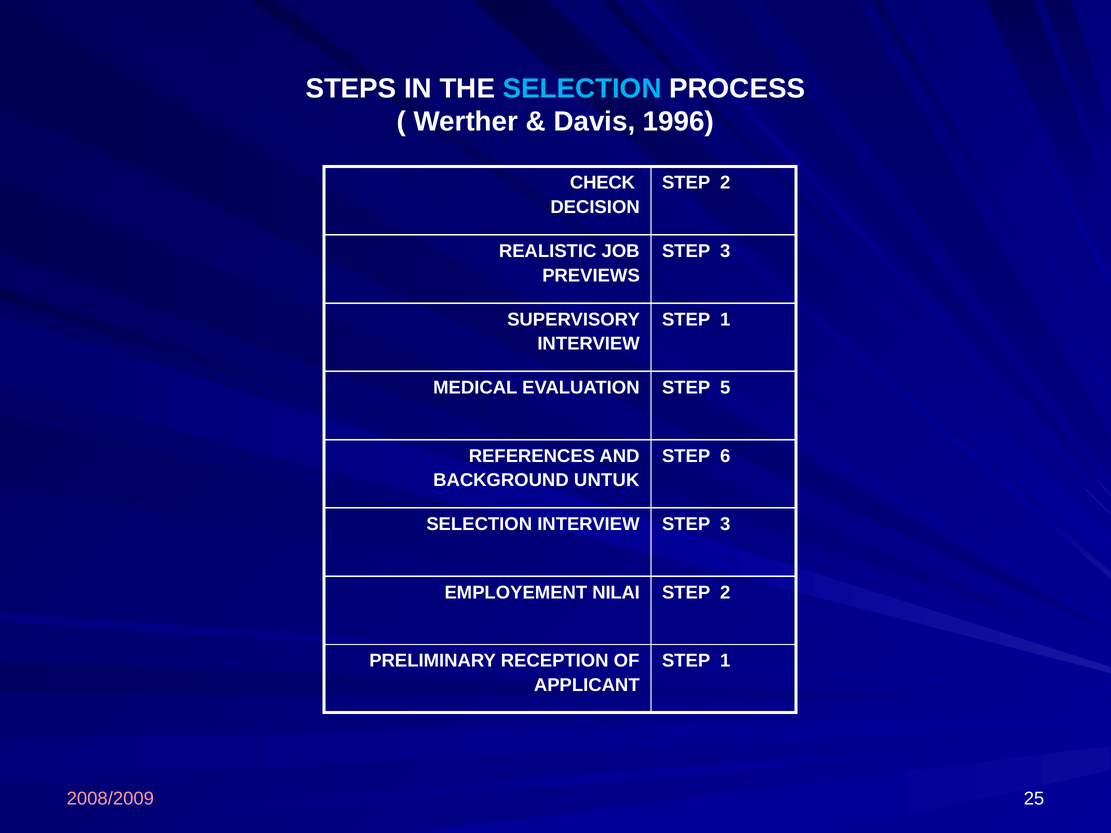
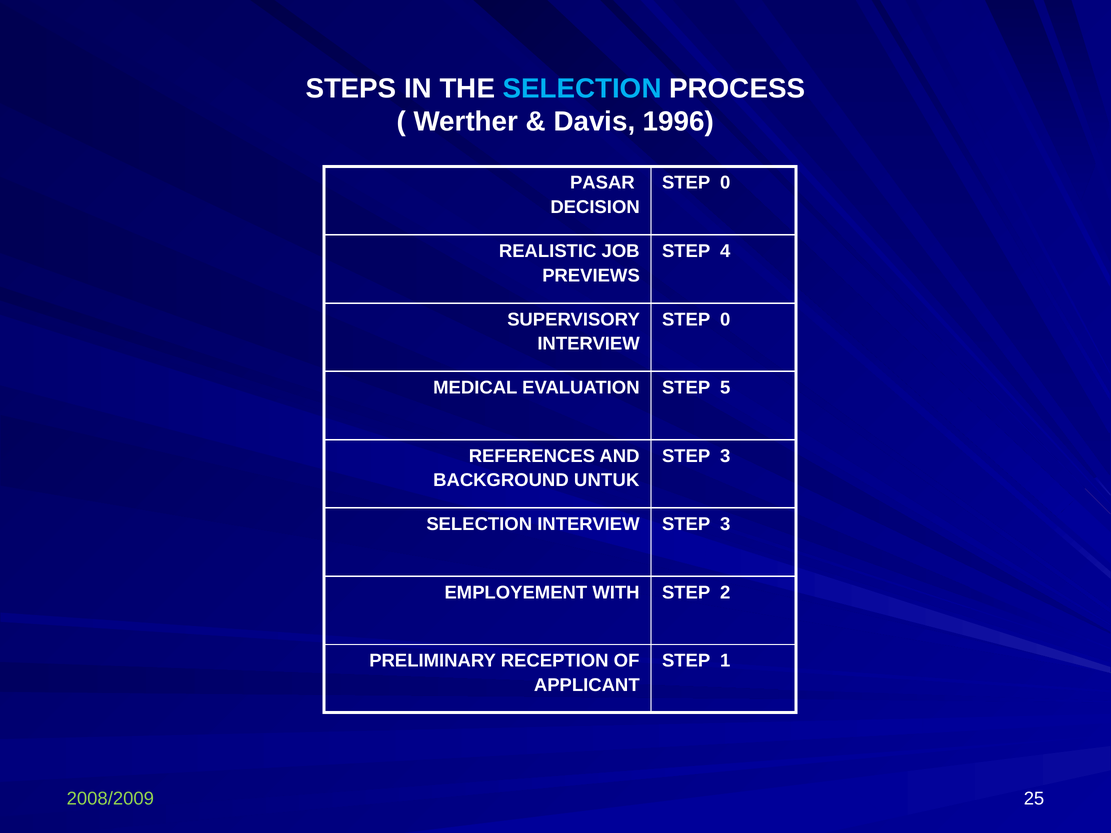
CHECK: CHECK -> PASAR
2 at (725, 183): 2 -> 0
3 at (725, 251): 3 -> 4
1 at (725, 319): 1 -> 0
6 at (725, 456): 6 -> 3
NILAI: NILAI -> WITH
2008/2009 colour: pink -> light green
